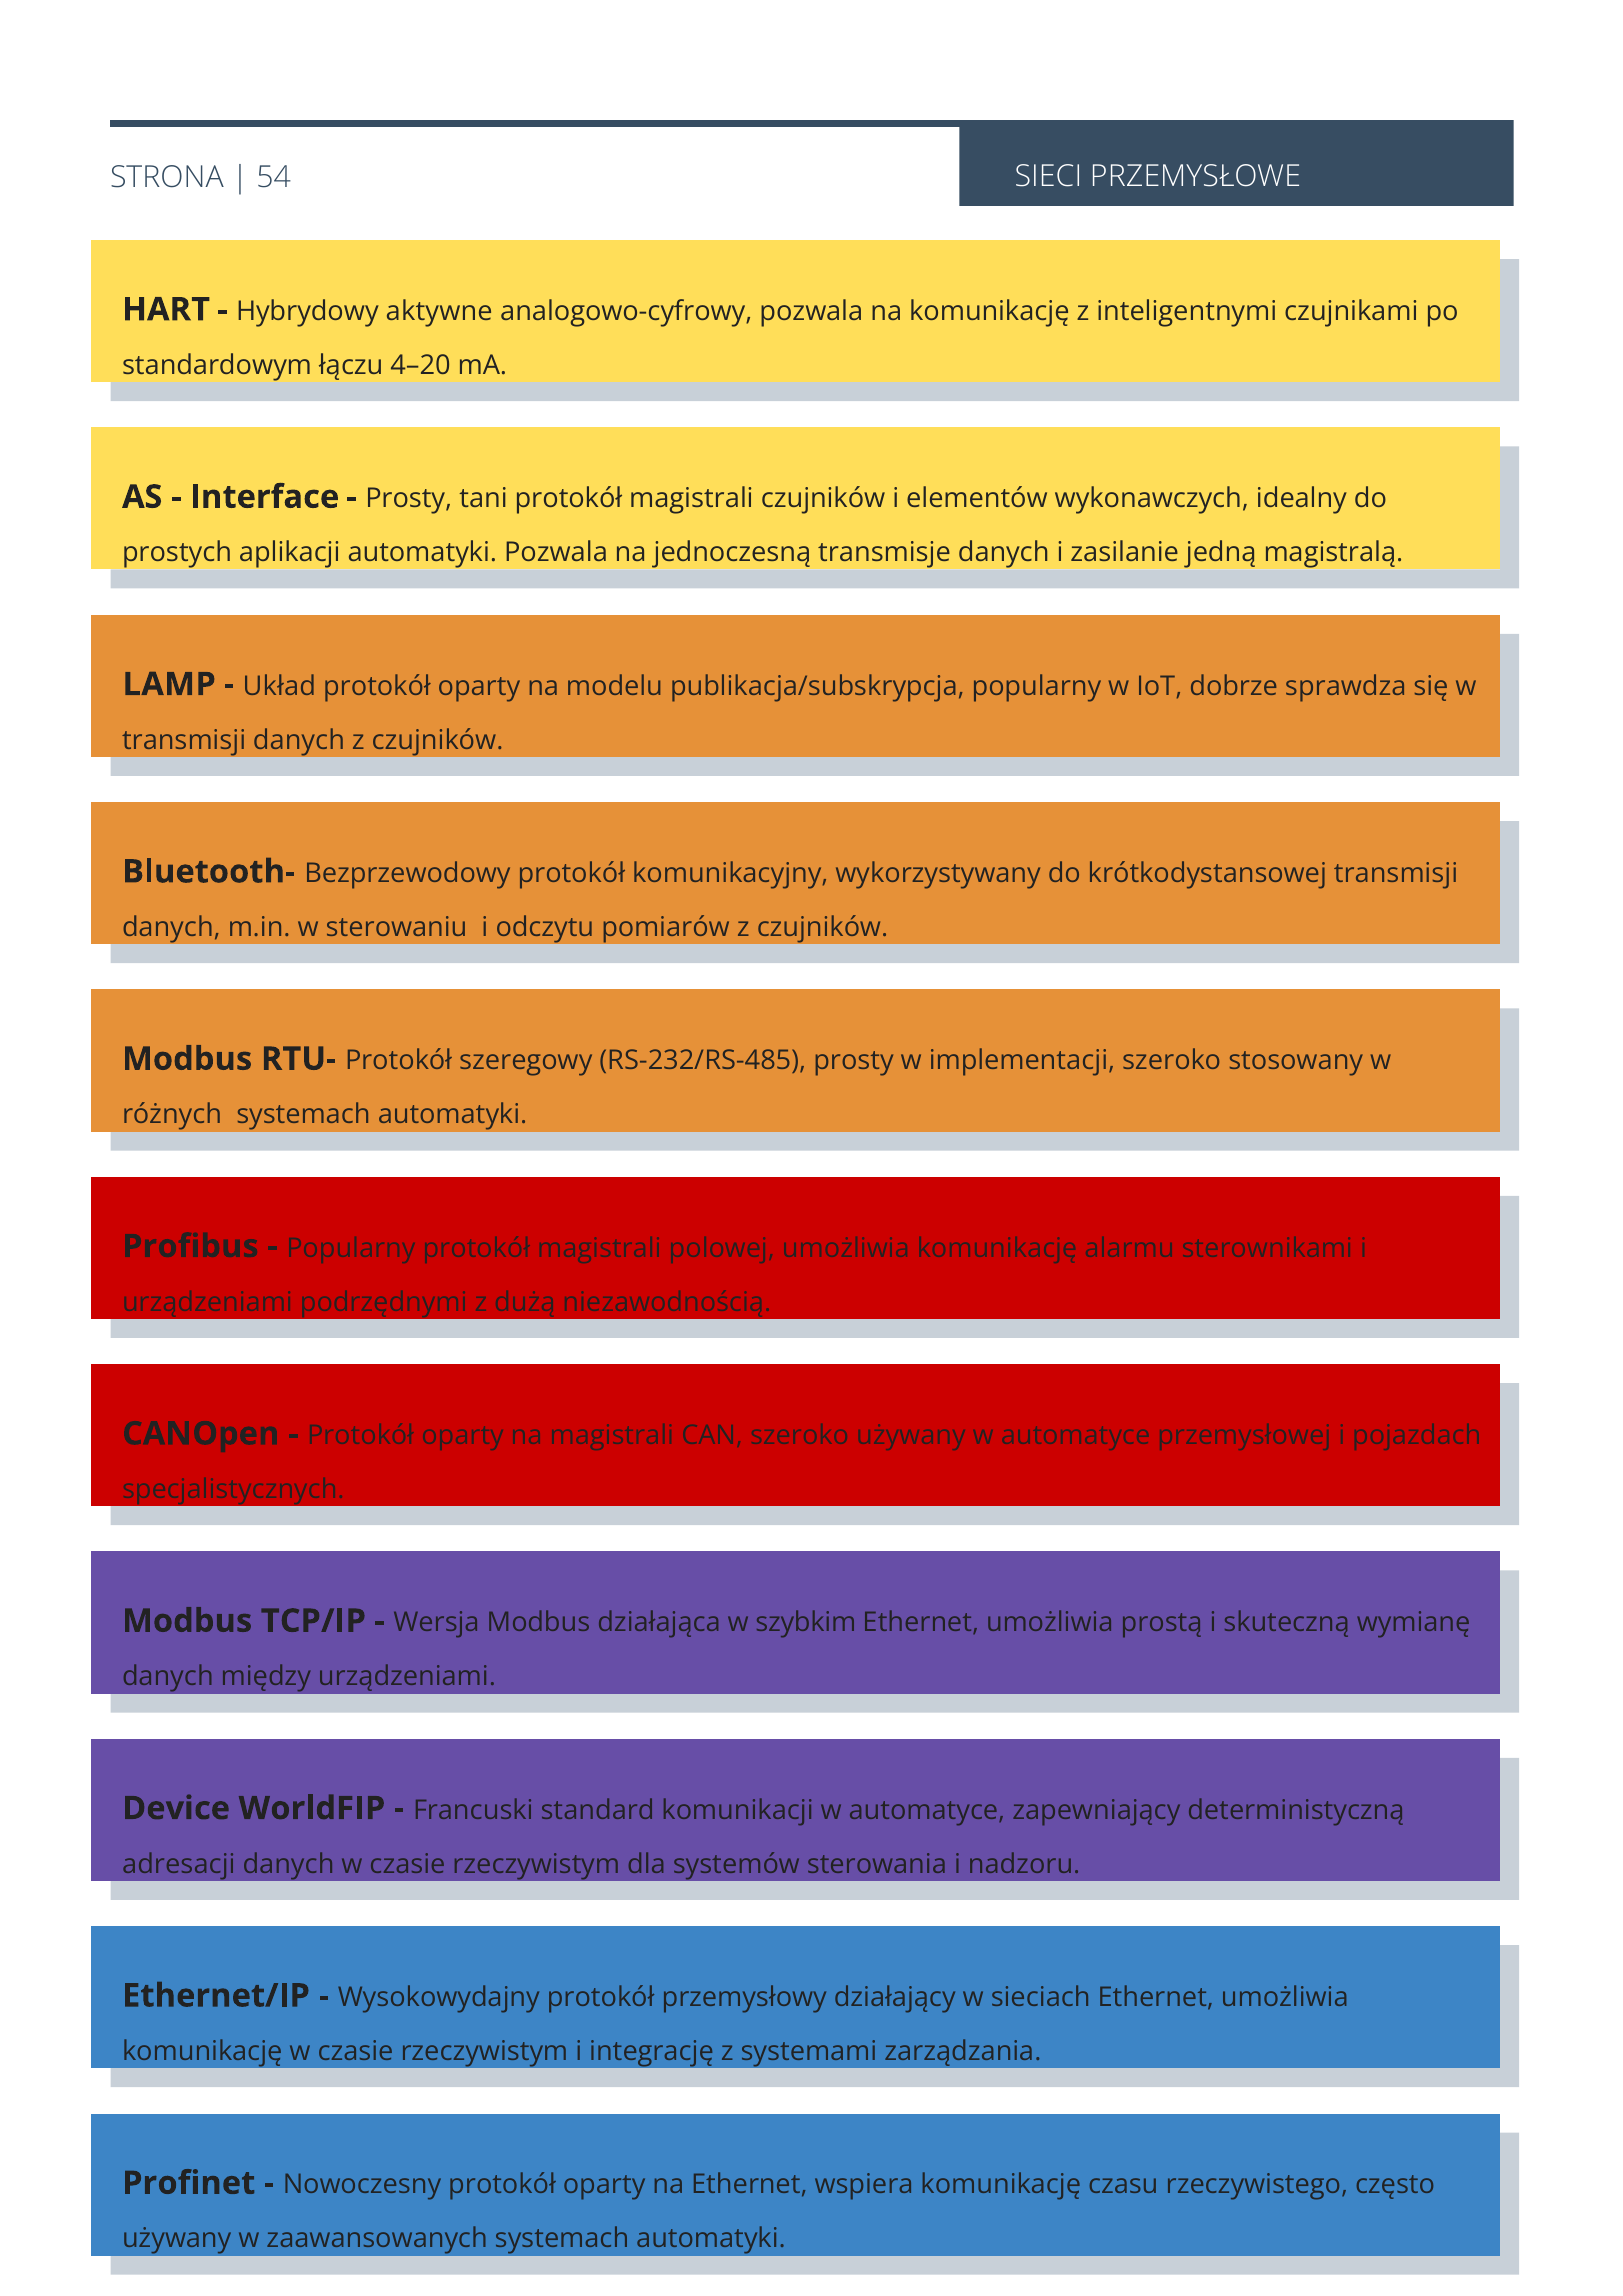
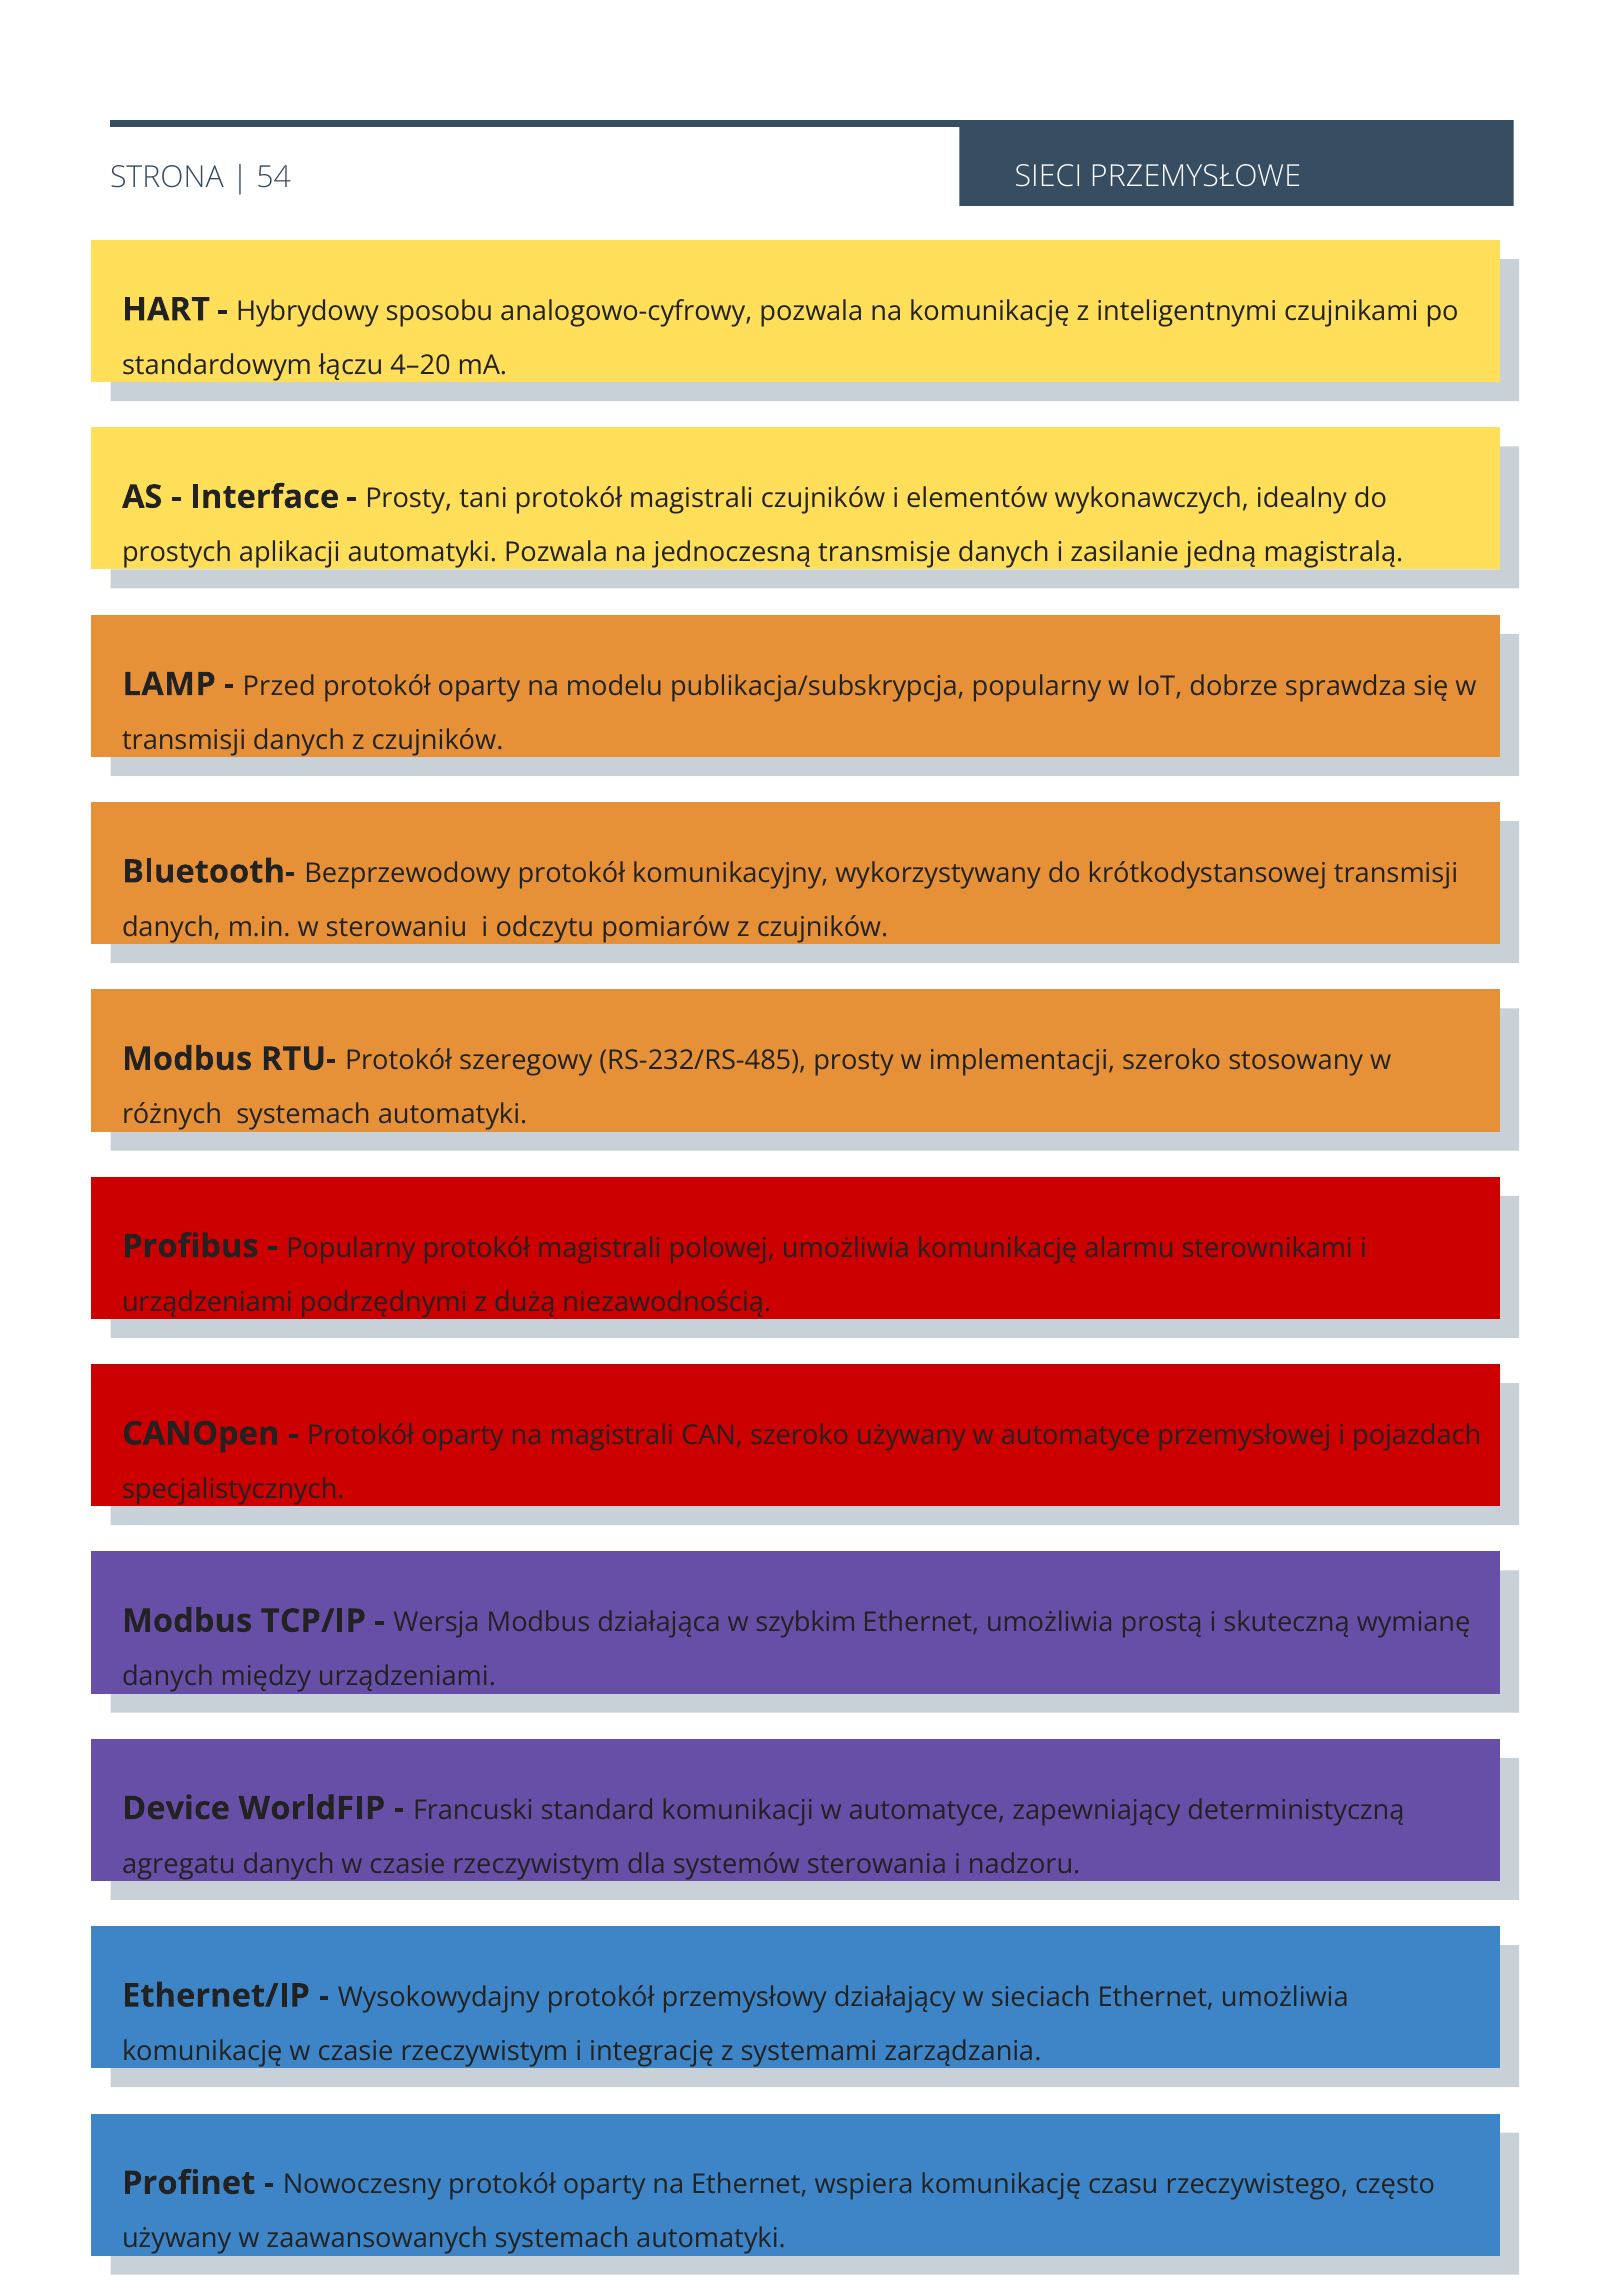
aktywne: aktywne -> sposobu
Układ: Układ -> Przed
adresacji: adresacji -> agregatu
